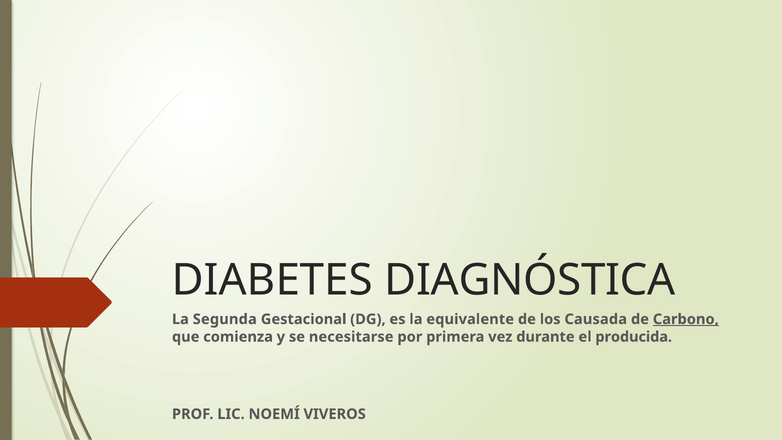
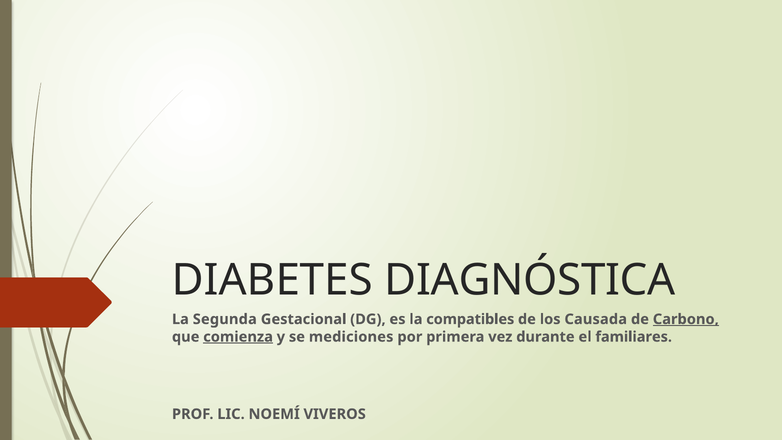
equivalente: equivalente -> compatibles
comienza underline: none -> present
necesitarse: necesitarse -> mediciones
producida: producida -> familiares
